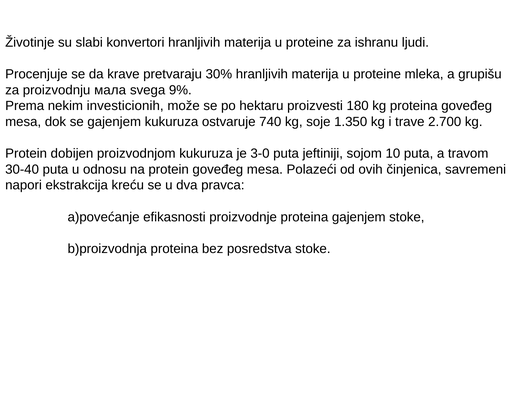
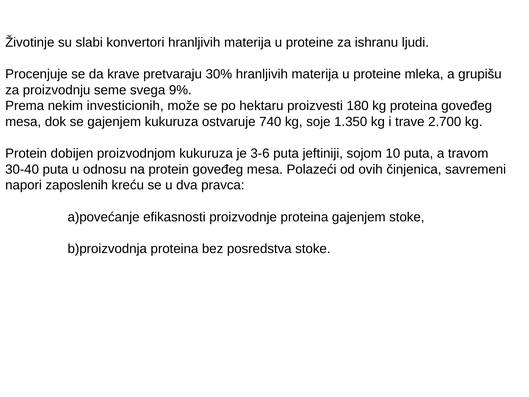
мала: мала -> seme
3-0: 3-0 -> 3-6
ekstrakcija: ekstrakcija -> zaposlenih
